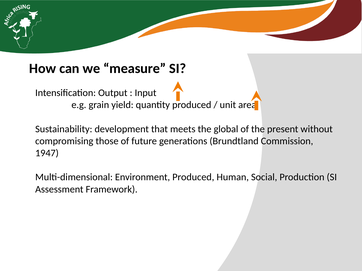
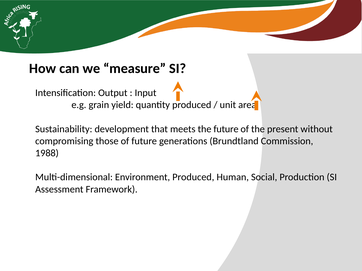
the global: global -> future
1947: 1947 -> 1988
